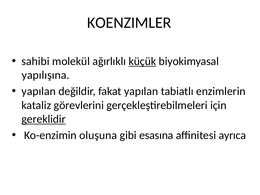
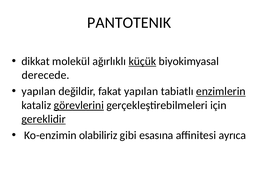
KOENZIMLER: KOENZIMLER -> PANTOTENIK
sahibi: sahibi -> dikkat
yapılışına: yapılışına -> derecede
enzimlerin underline: none -> present
görevlerini underline: none -> present
oluşuna: oluşuna -> olabiliriz
